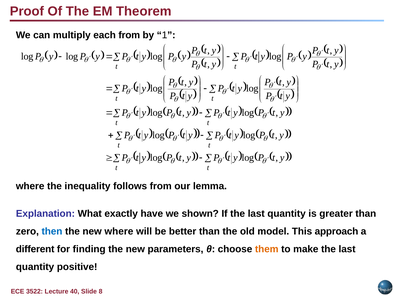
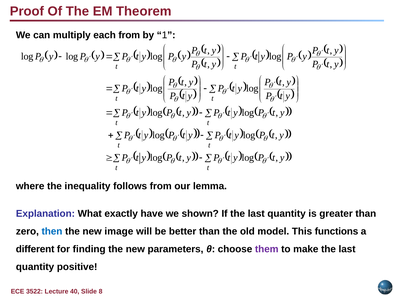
new where: where -> image
approach: approach -> functions
them colour: orange -> purple
